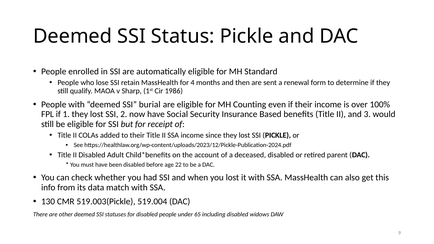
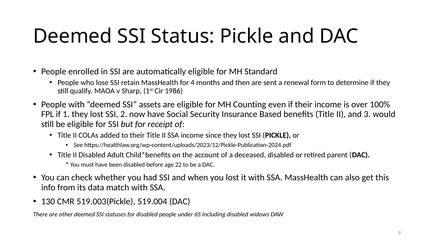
burial: burial -> assets
